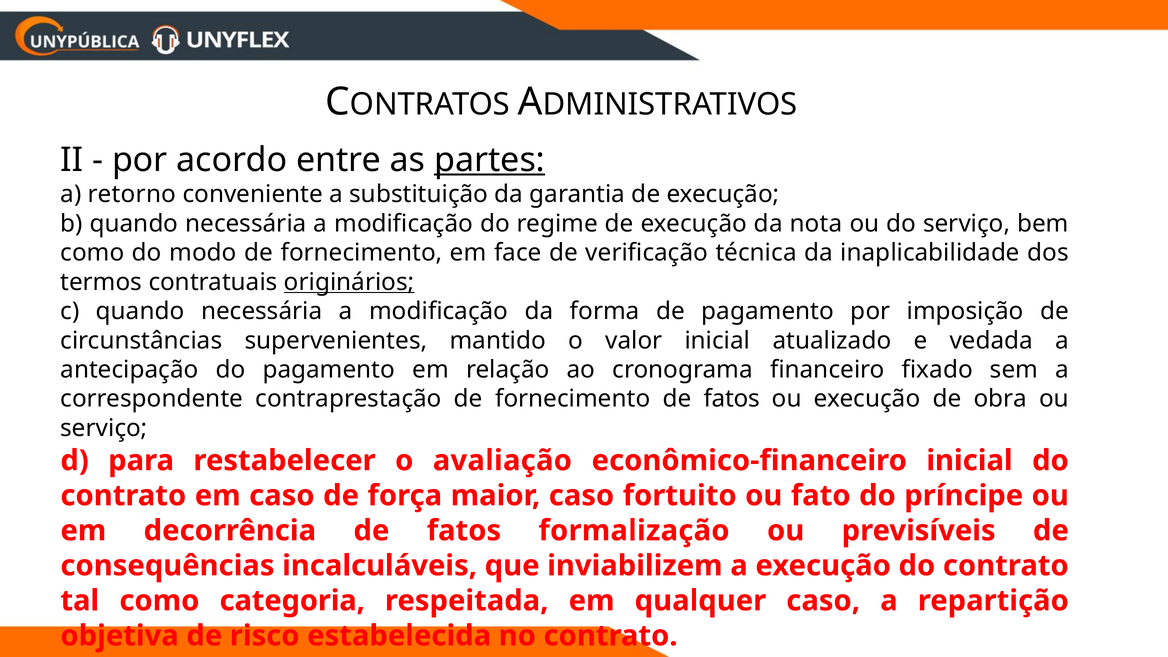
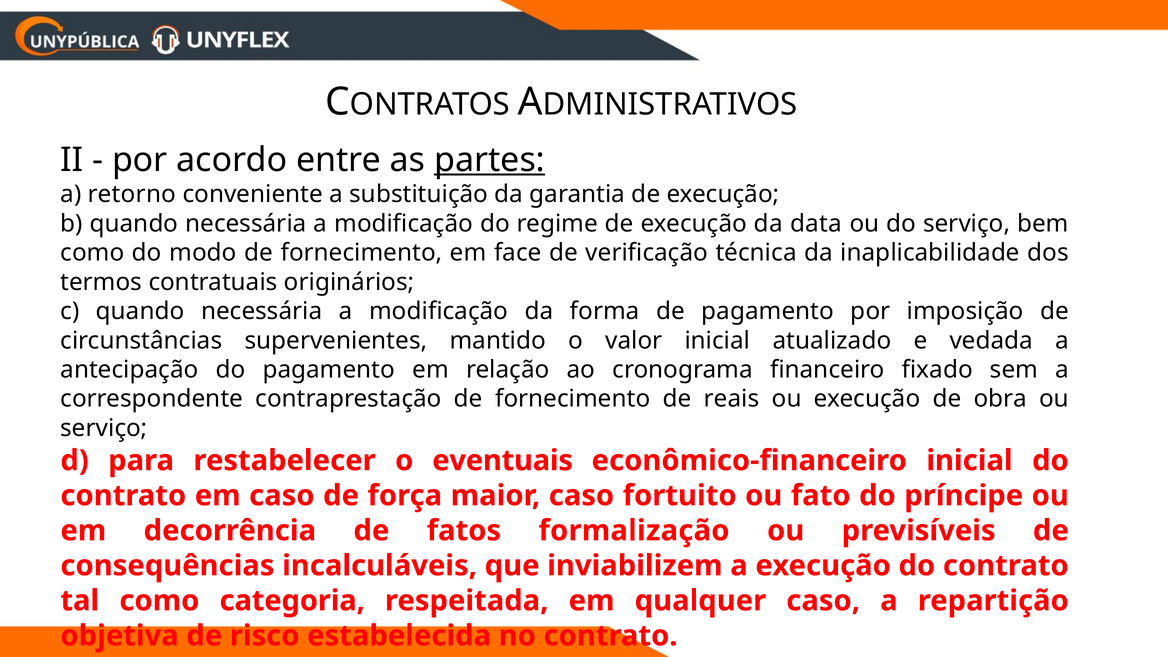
nota: nota -> data
originários underline: present -> none
fornecimento de fatos: fatos -> reais
avaliação: avaliação -> eventuais
